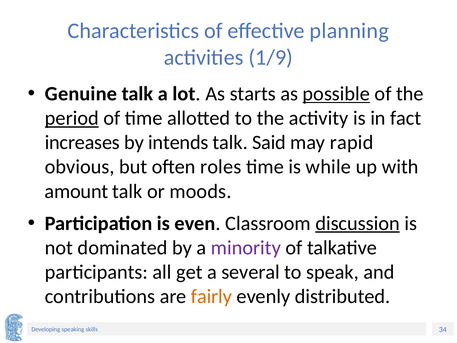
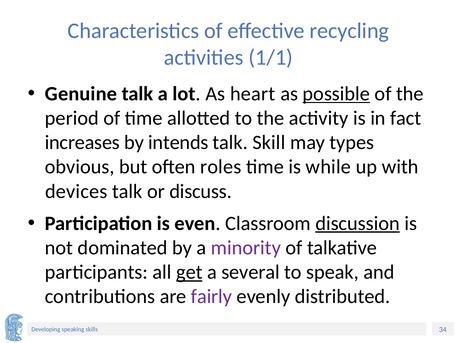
planning: planning -> recycling
1/9: 1/9 -> 1/1
starts: starts -> heart
period underline: present -> none
Said: Said -> Skill
rapid: rapid -> types
amount: amount -> devices
moods: moods -> discuss
get underline: none -> present
fairly colour: orange -> purple
